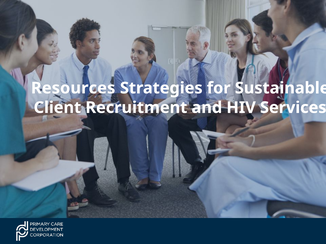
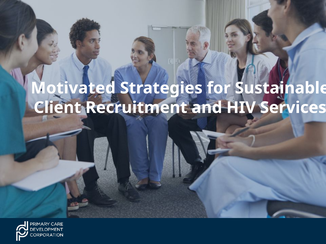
Resources: Resources -> Motivated
